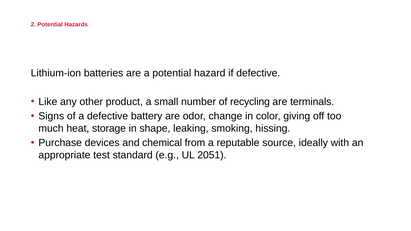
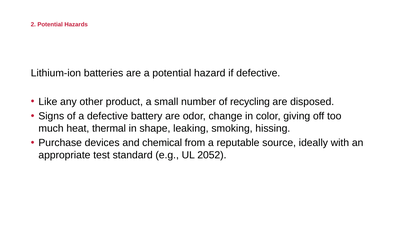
terminals: terminals -> disposed
storage: storage -> thermal
2051: 2051 -> 2052
